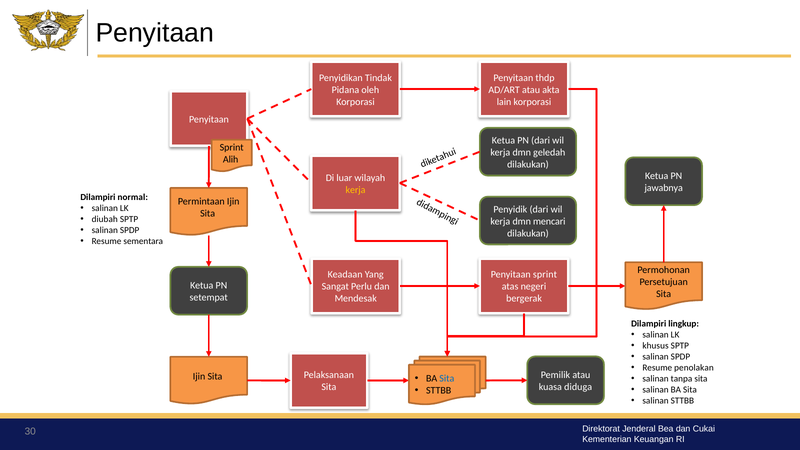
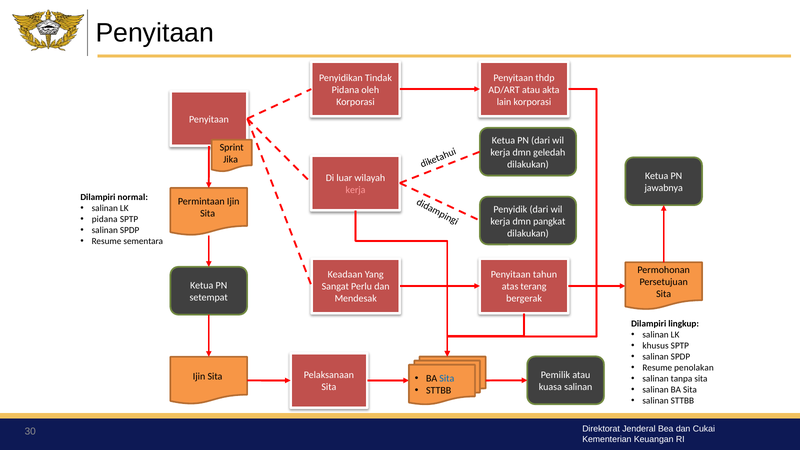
Alih: Alih -> Jika
kerja at (356, 190) colour: yellow -> pink
diubah at (105, 219): diubah -> pidana
mencari: mencari -> pangkat
Penyitaan sprint: sprint -> tahun
negeri: negeri -> terang
kuasa diduga: diduga -> salinan
